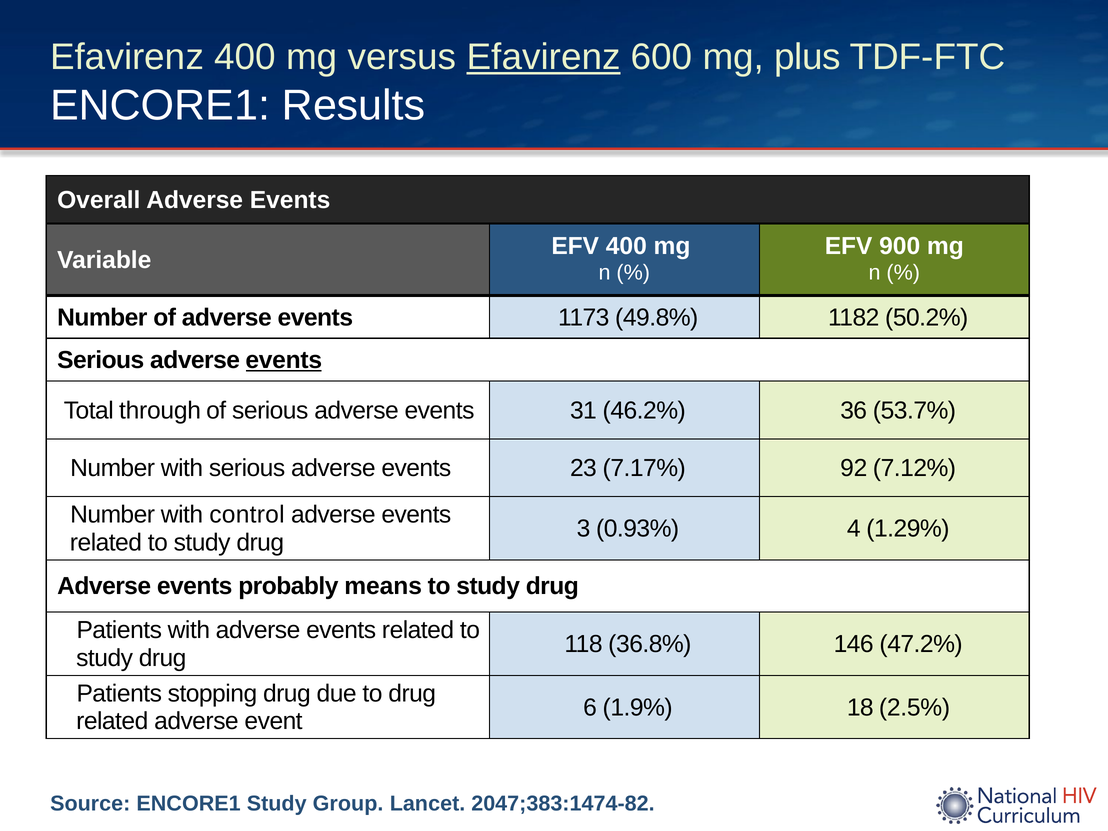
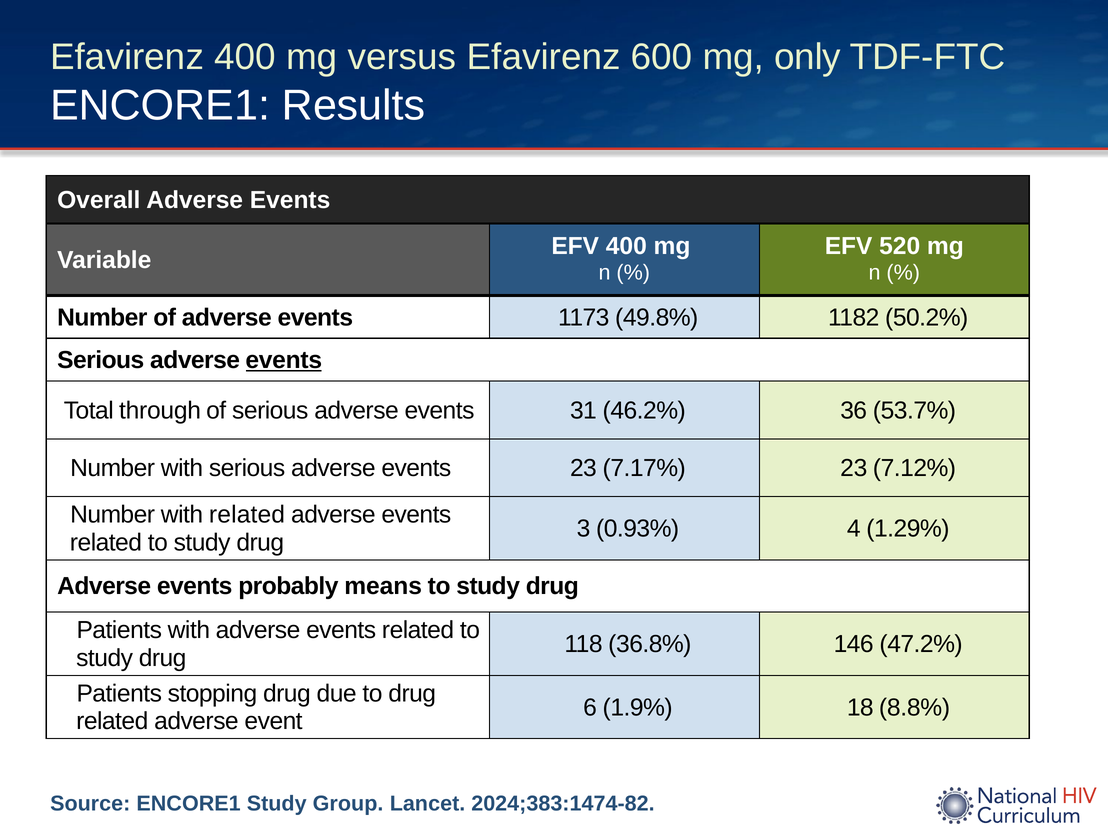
Efavirenz at (544, 57) underline: present -> none
plus: plus -> only
900: 900 -> 520
7.17% 92: 92 -> 23
with control: control -> related
2.5%: 2.5% -> 8.8%
2047;383:1474-82: 2047;383:1474-82 -> 2024;383:1474-82
